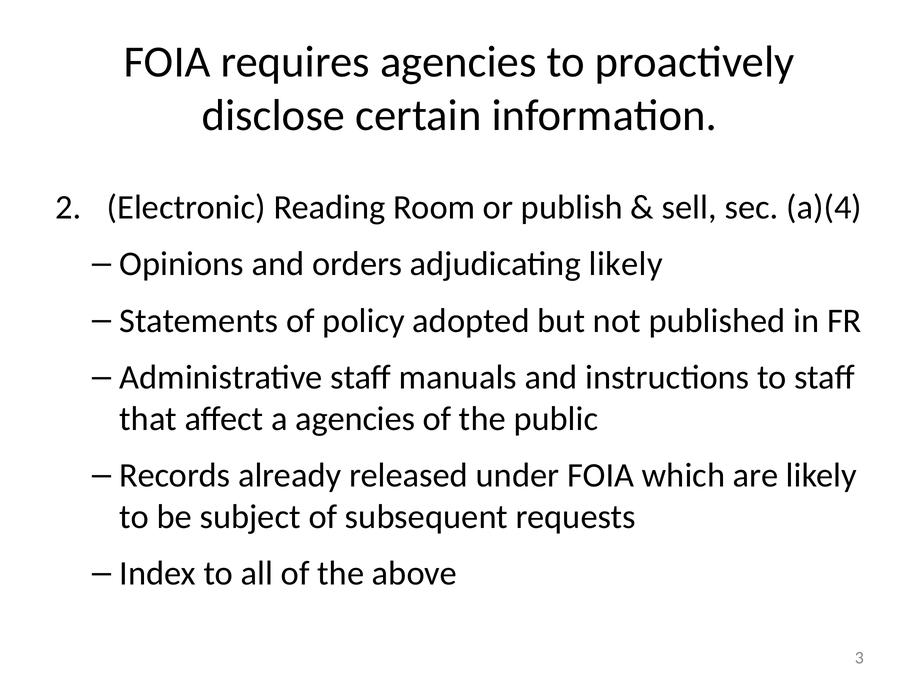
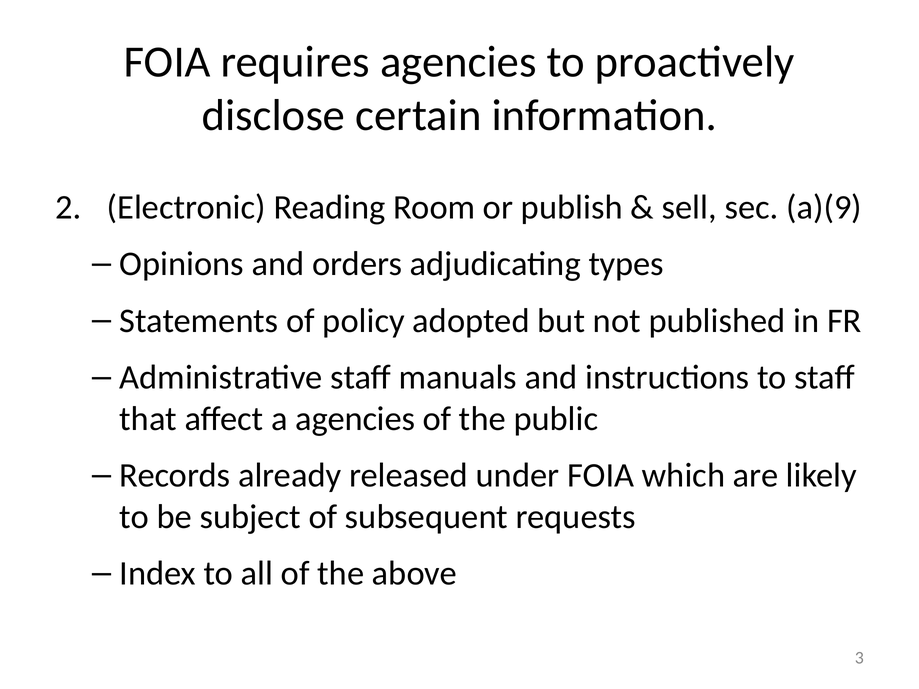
a)(4: a)(4 -> a)(9
adjudicating likely: likely -> types
